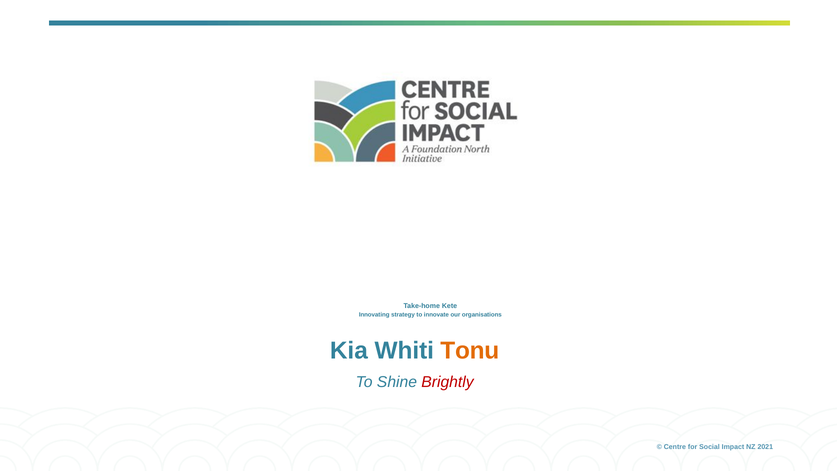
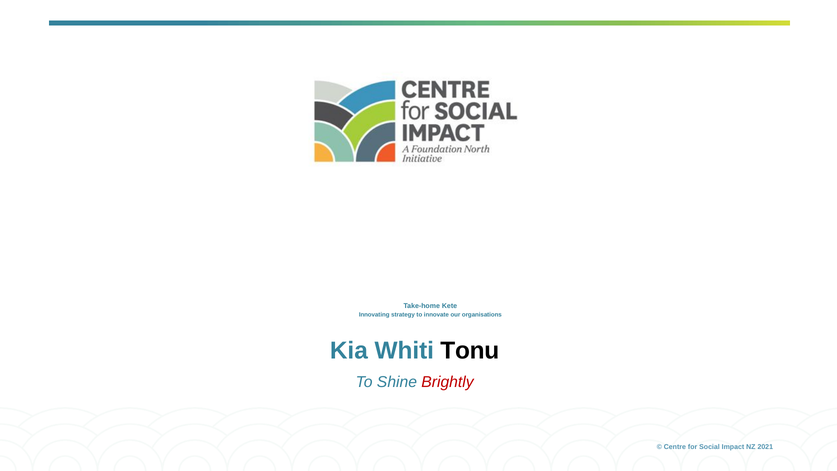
Tonu colour: orange -> black
